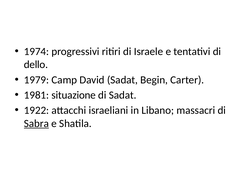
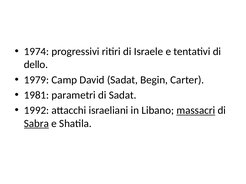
situazione: situazione -> parametri
1922: 1922 -> 1992
massacri underline: none -> present
